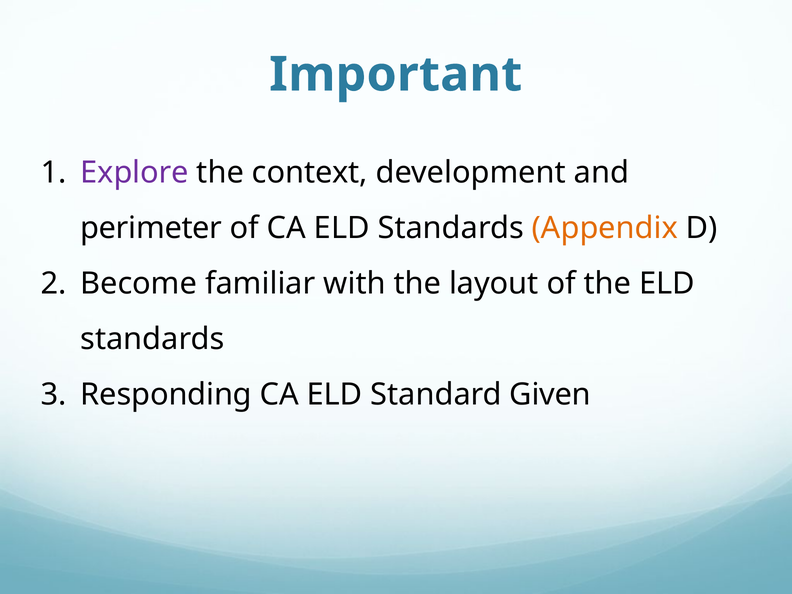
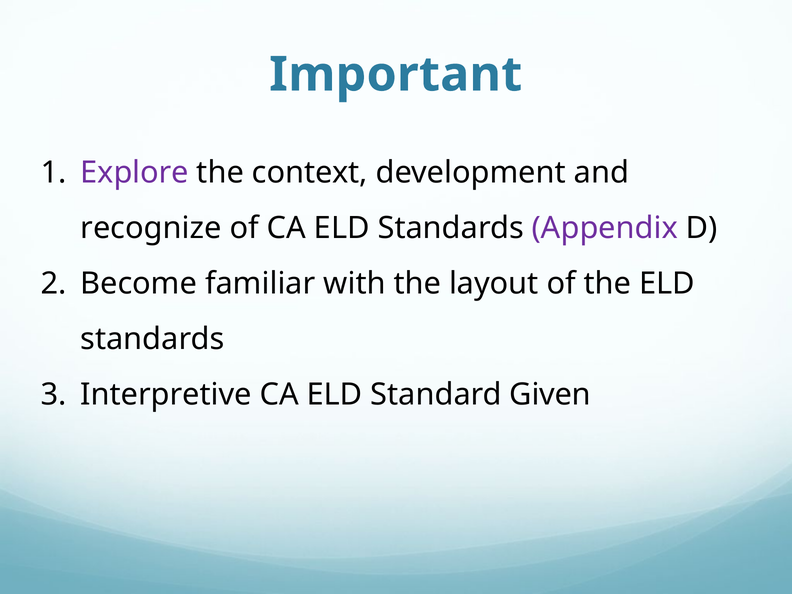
perimeter: perimeter -> recognize
Appendix colour: orange -> purple
Responding: Responding -> Interpretive
